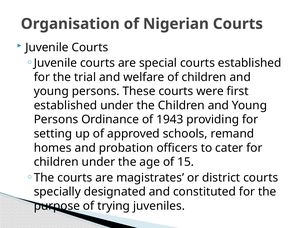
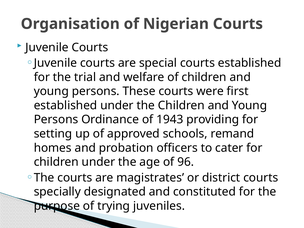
15: 15 -> 96
